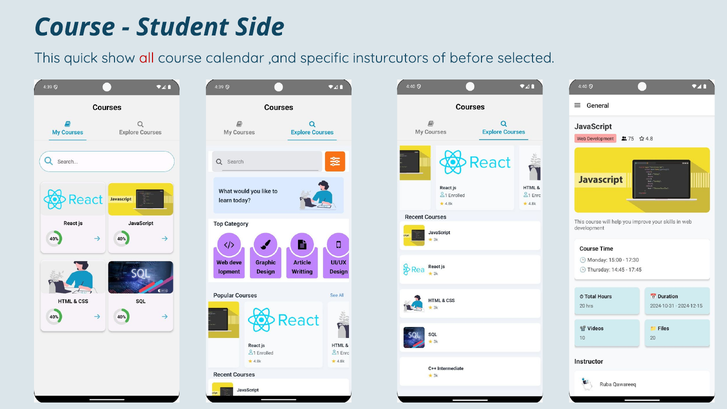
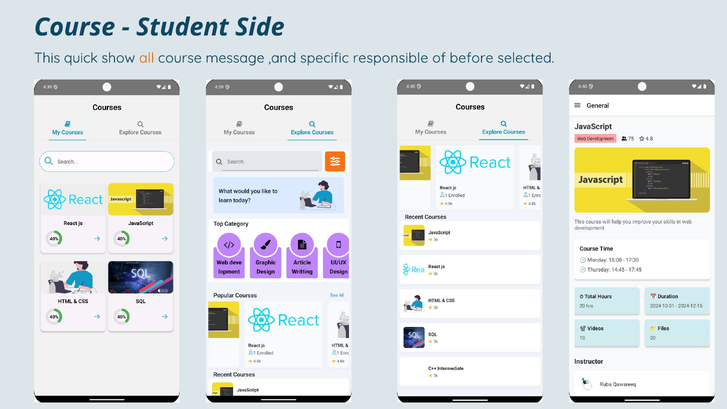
all colour: red -> orange
calendar: calendar -> message
insturcutors: insturcutors -> responsible
